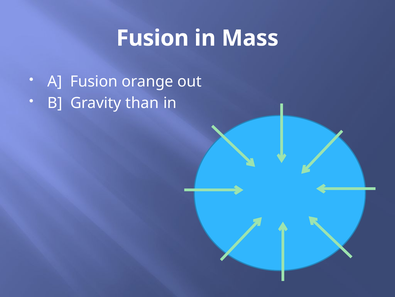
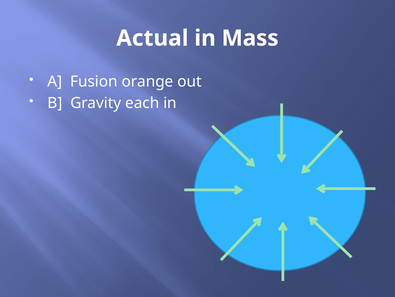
Fusion at (153, 38): Fusion -> Actual
than: than -> each
